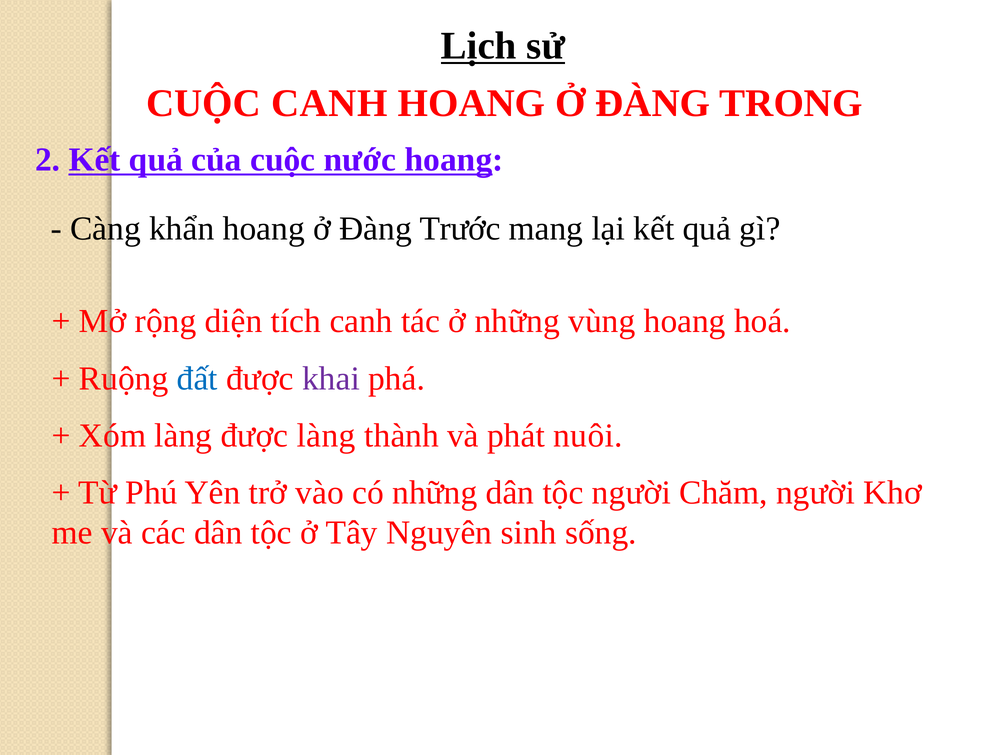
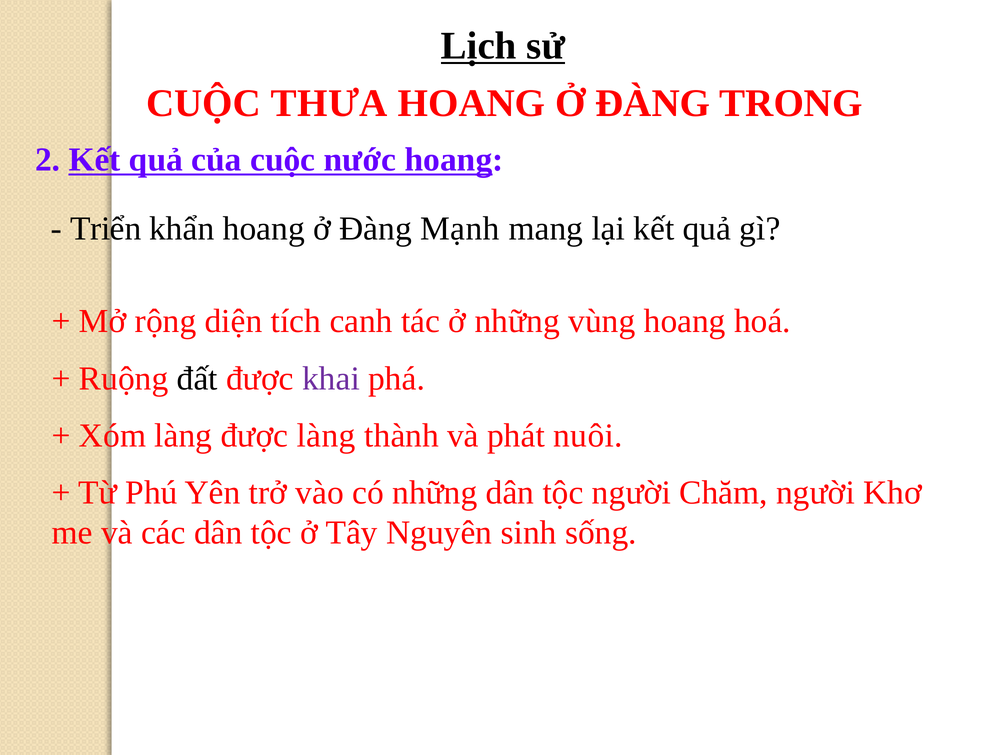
CUỘC CANH: CANH -> THƯA
Càng: Càng -> Triển
Trước: Trước -> Mạnh
đất colour: blue -> black
